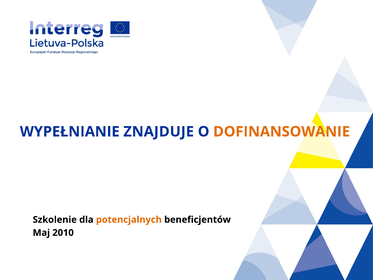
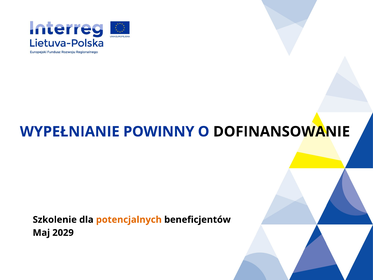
ZNAJDUJE: ZNAJDUJE -> POWINNY
DOFINANSOWANIE colour: orange -> black
2010: 2010 -> 2029
